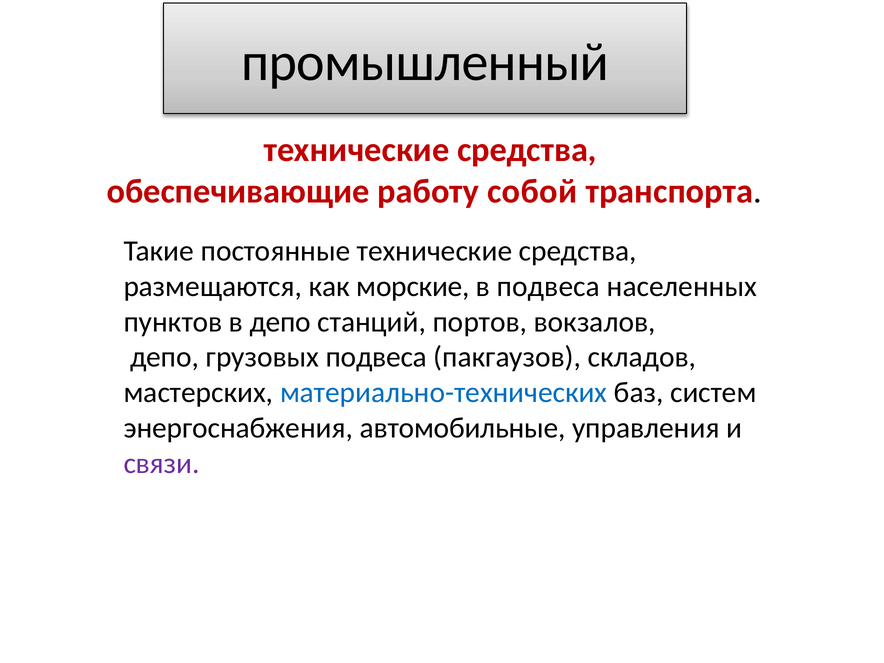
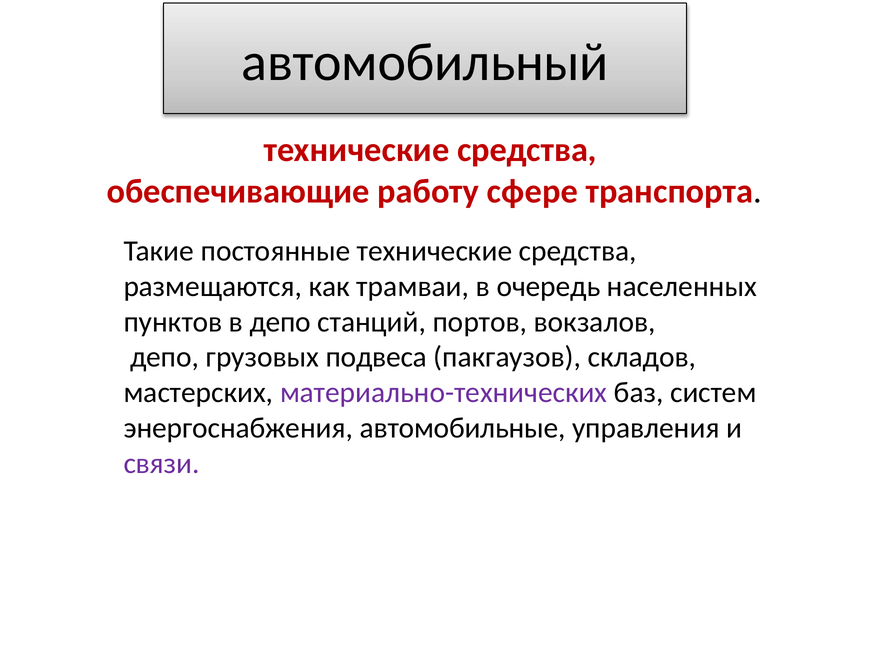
промышленный: промышленный -> автомобильный
собой: собой -> сфере
морские: морские -> трамваи
в подвеса: подвеса -> очередь
материально-технических colour: blue -> purple
